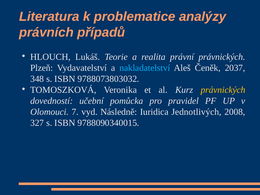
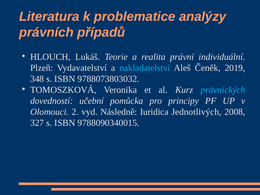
právní právnických: právnických -> individuální
2037: 2037 -> 2019
právnických at (223, 90) colour: yellow -> light blue
pravidel: pravidel -> principy
7: 7 -> 2
